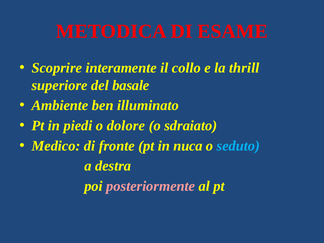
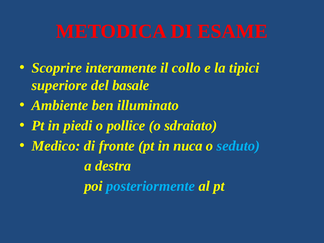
thrill: thrill -> tipici
dolore: dolore -> pollice
posteriormente colour: pink -> light blue
